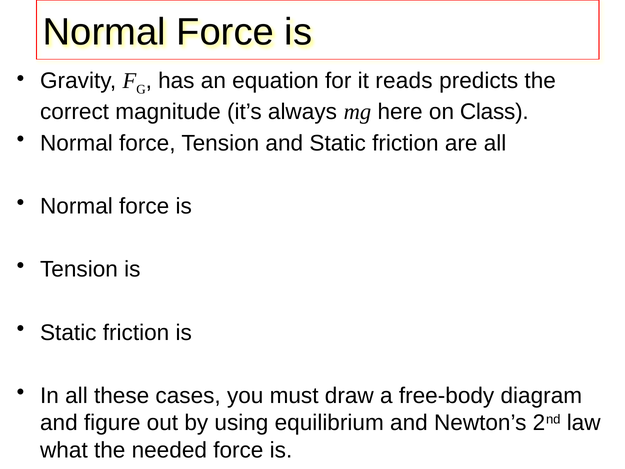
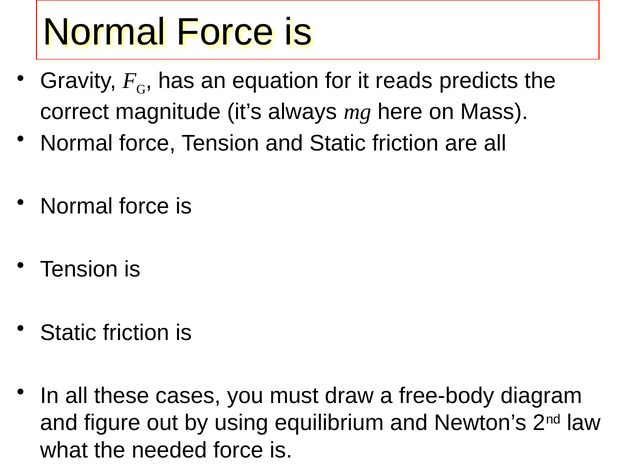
Class: Class -> Mass
